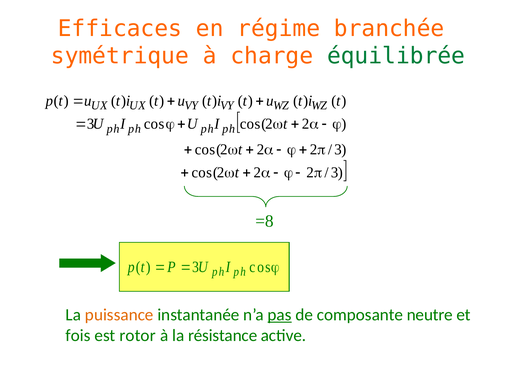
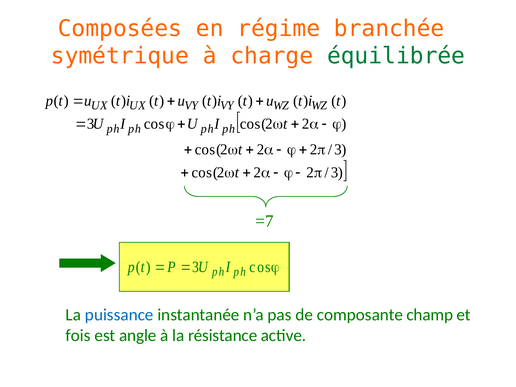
Efficaces: Efficaces -> Composées
=8: =8 -> =7
puissance colour: orange -> blue
pas underline: present -> none
neutre: neutre -> champ
rotor: rotor -> angle
